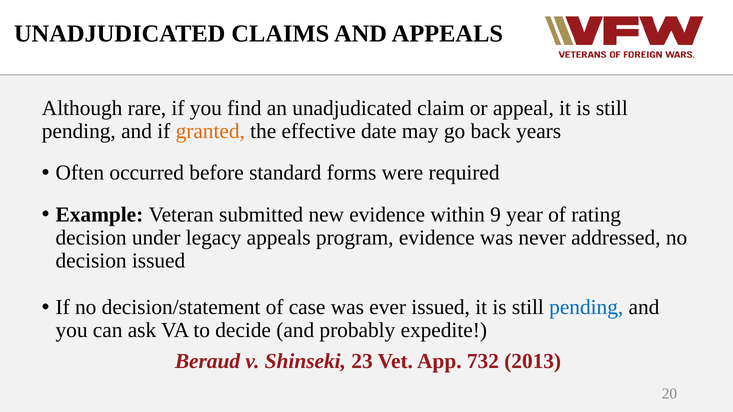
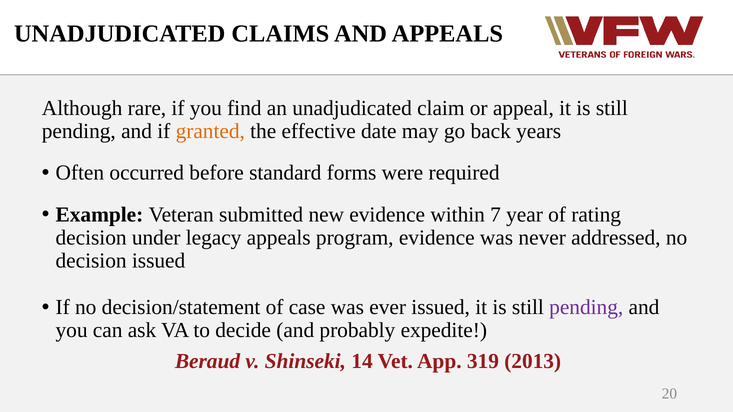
9: 9 -> 7
pending at (586, 308) colour: blue -> purple
23: 23 -> 14
732: 732 -> 319
